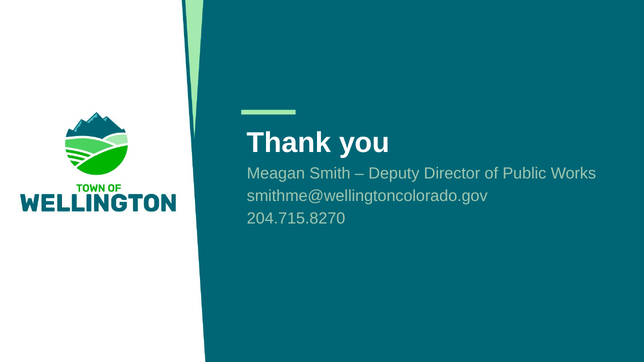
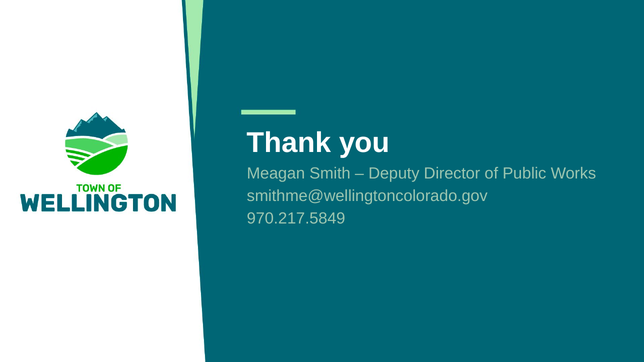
204.715.8270: 204.715.8270 -> 970.217.5849
